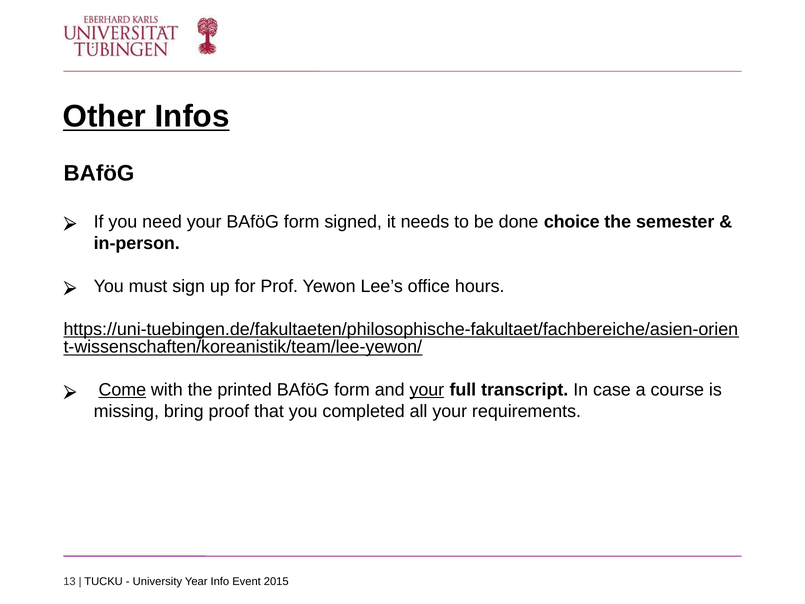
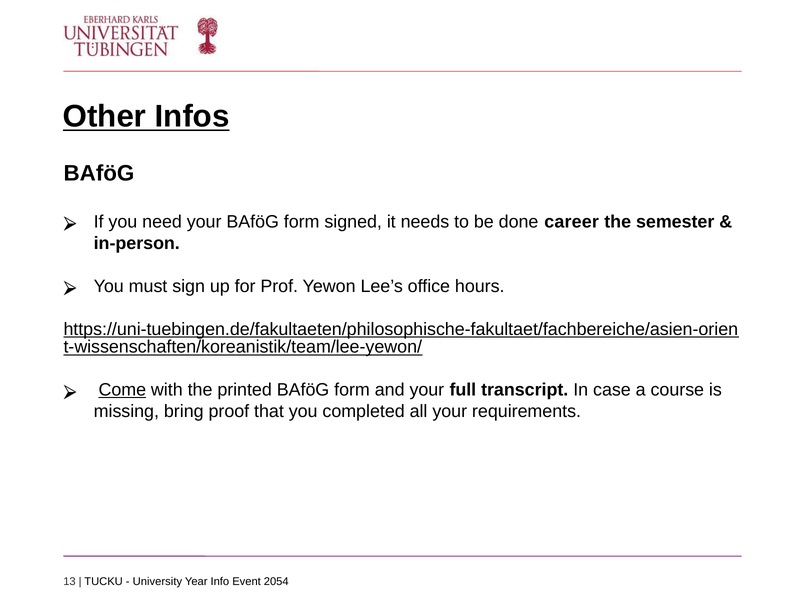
choice: choice -> career
your at (427, 390) underline: present -> none
2015: 2015 -> 2054
